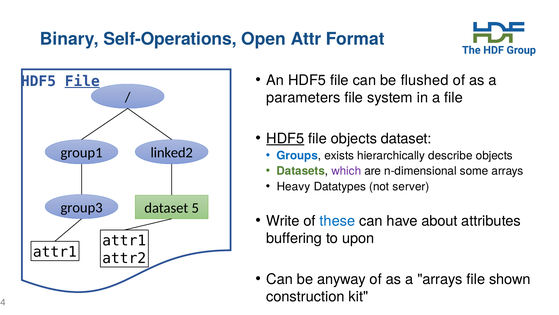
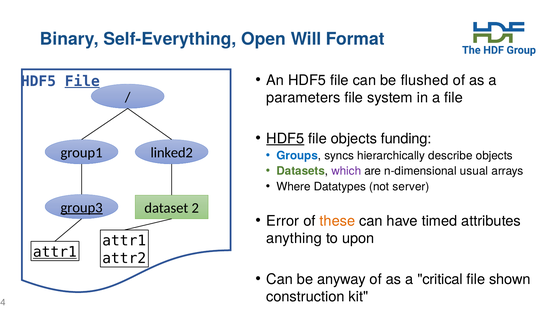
Self-Operations: Self-Operations -> Self-Everything
Attr: Attr -> Will
objects dataset: dataset -> funding
exists: exists -> syncs
some: some -> usual
Heavy: Heavy -> Where
group3 underline: none -> present
5: 5 -> 2
Write: Write -> Error
these colour: blue -> orange
about: about -> timed
buffering: buffering -> anything
attr1 at (55, 252) underline: none -> present
a arrays: arrays -> critical
